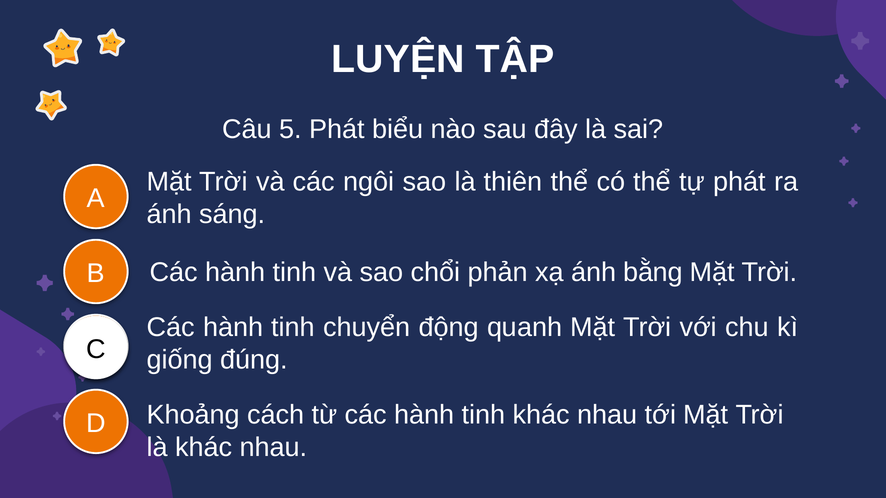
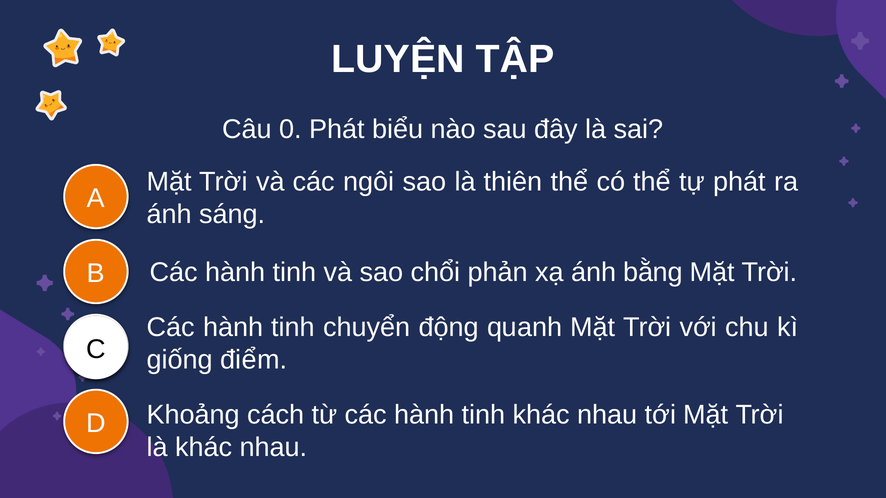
5: 5 -> 0
đúng: đúng -> điểm
